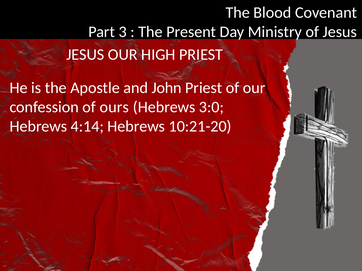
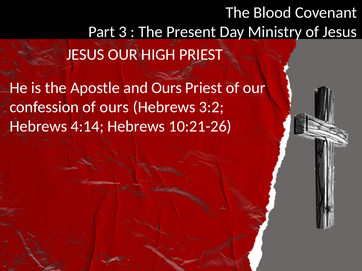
and John: John -> Ours
3:0: 3:0 -> 3:2
10:21-20: 10:21-20 -> 10:21-26
